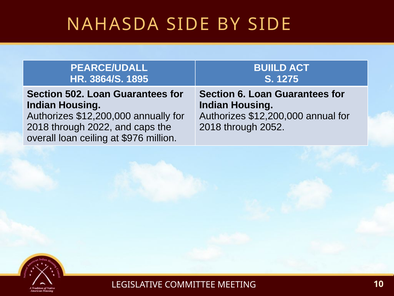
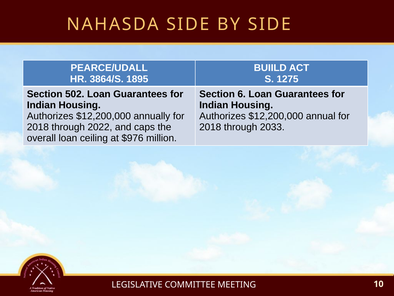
2052: 2052 -> 2033
